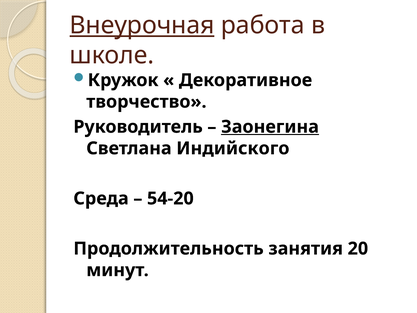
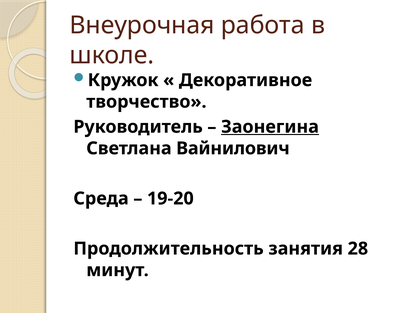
Внеурочная underline: present -> none
Индийского: Индийского -> Вайнилович
54-20: 54-20 -> 19-20
20: 20 -> 28
